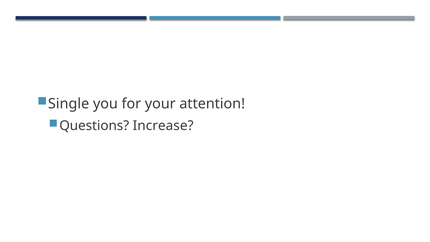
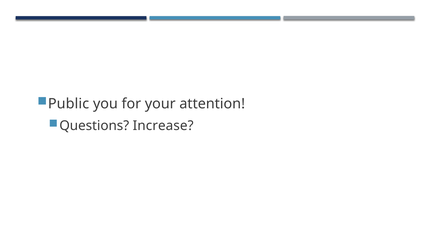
Single: Single -> Public
